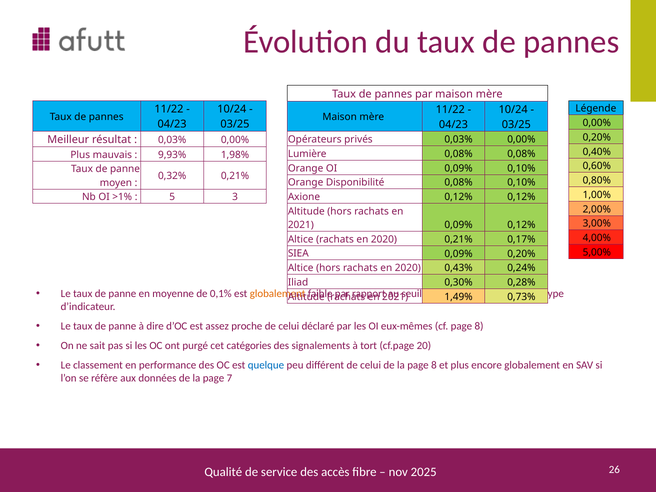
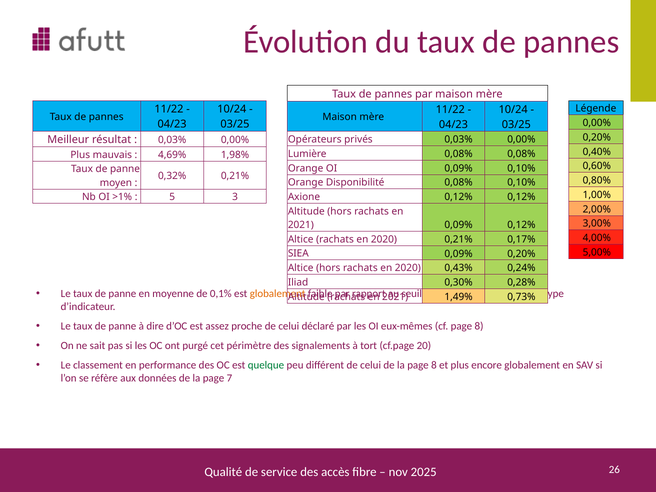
9,93%: 9,93% -> 4,69%
catégories: catégories -> périmètre
quelque colour: blue -> green
